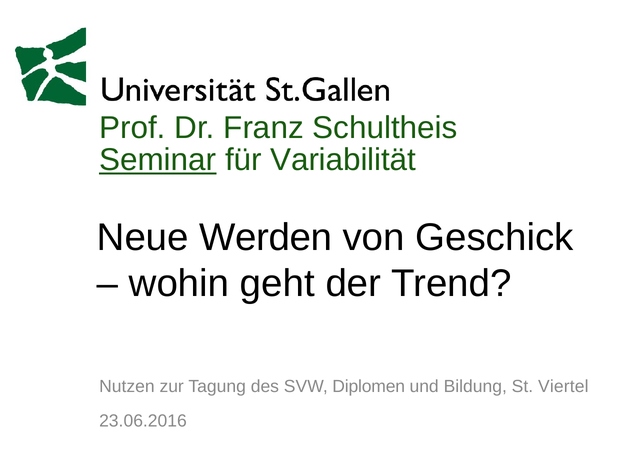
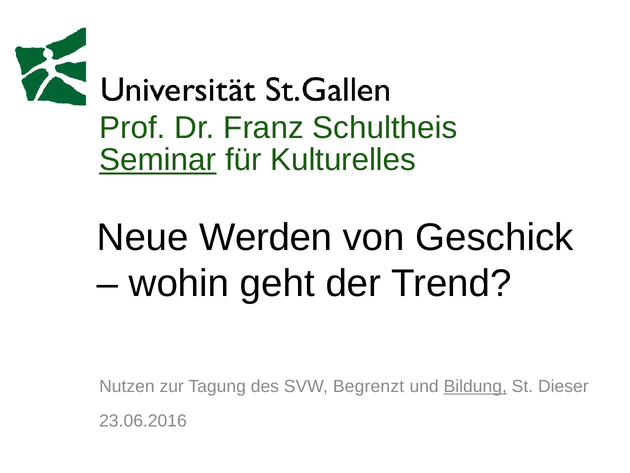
Variabilität: Variabilität -> Kulturelles
Diplomen: Diplomen -> Begrenzt
Bildung underline: none -> present
Viertel: Viertel -> Dieser
